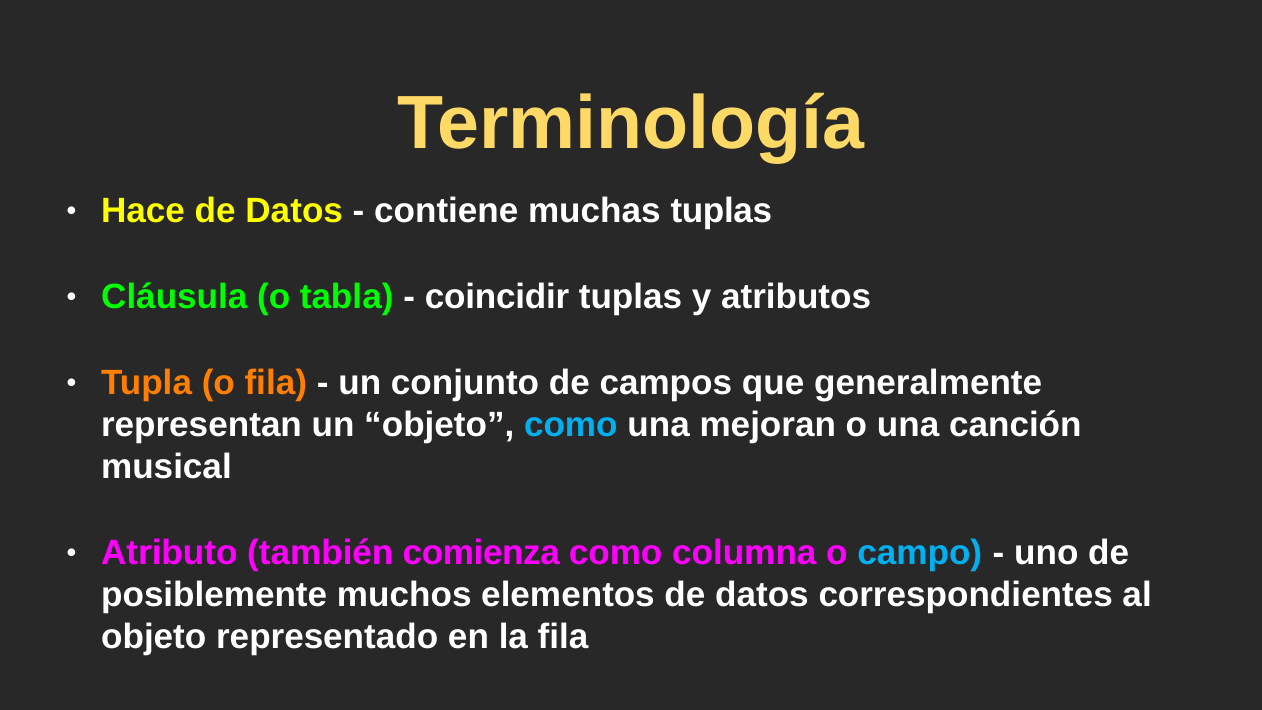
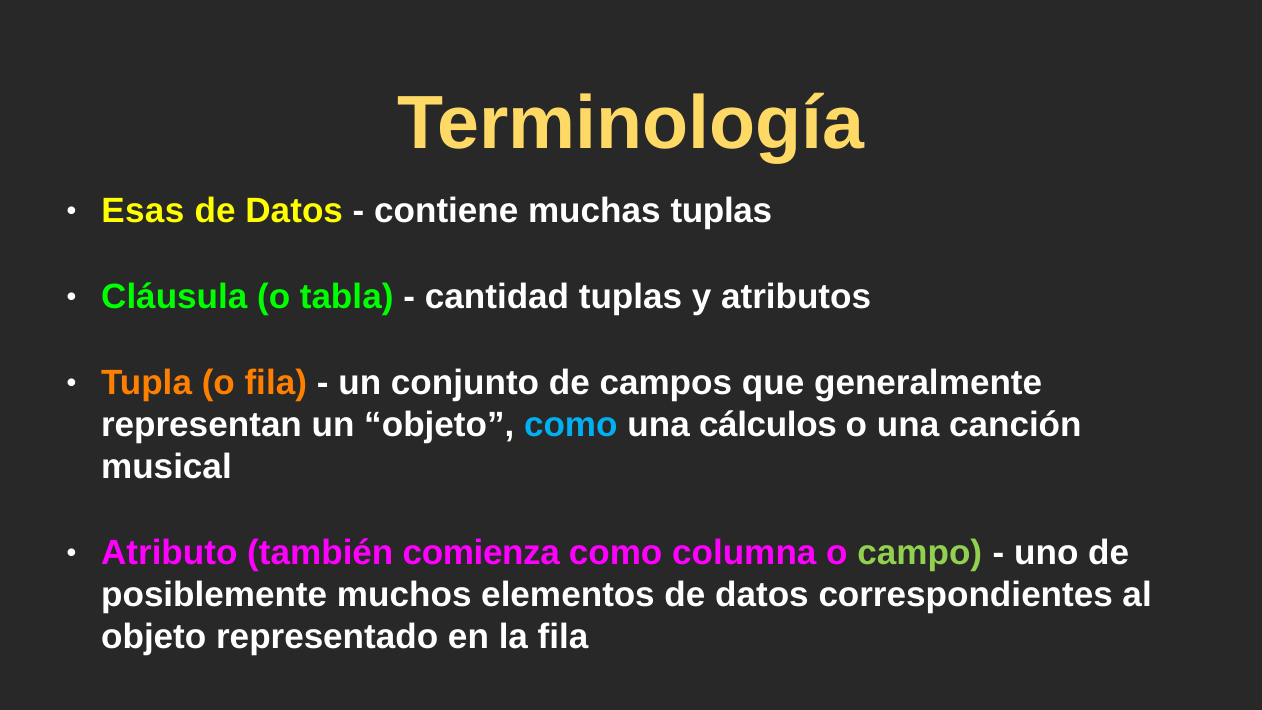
Hace: Hace -> Esas
coincidir: coincidir -> cantidad
mejoran: mejoran -> cálculos
campo colour: light blue -> light green
